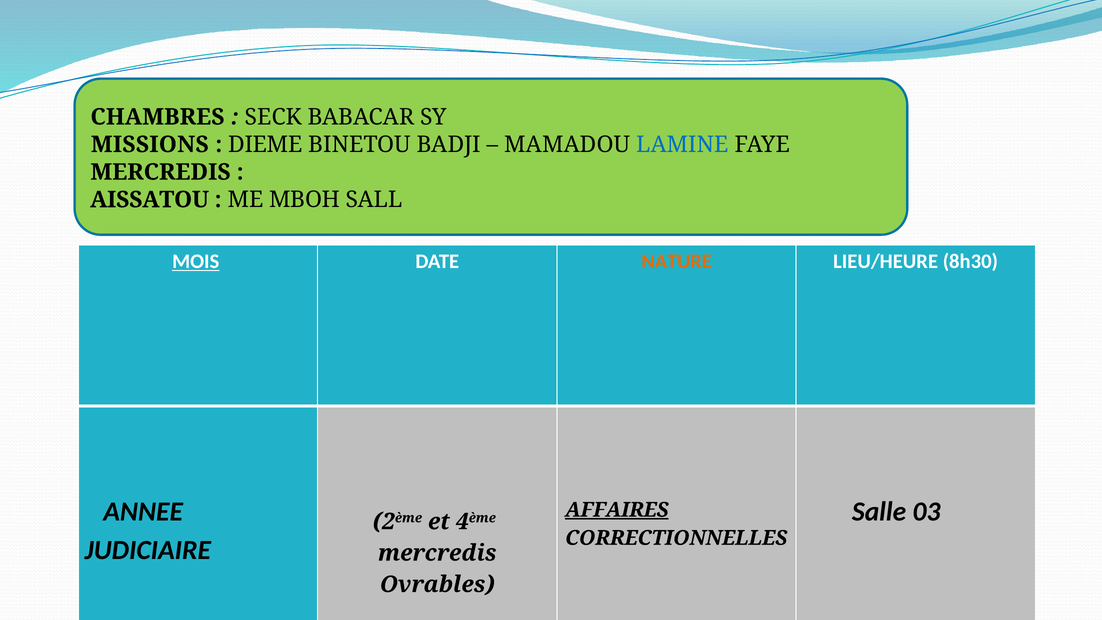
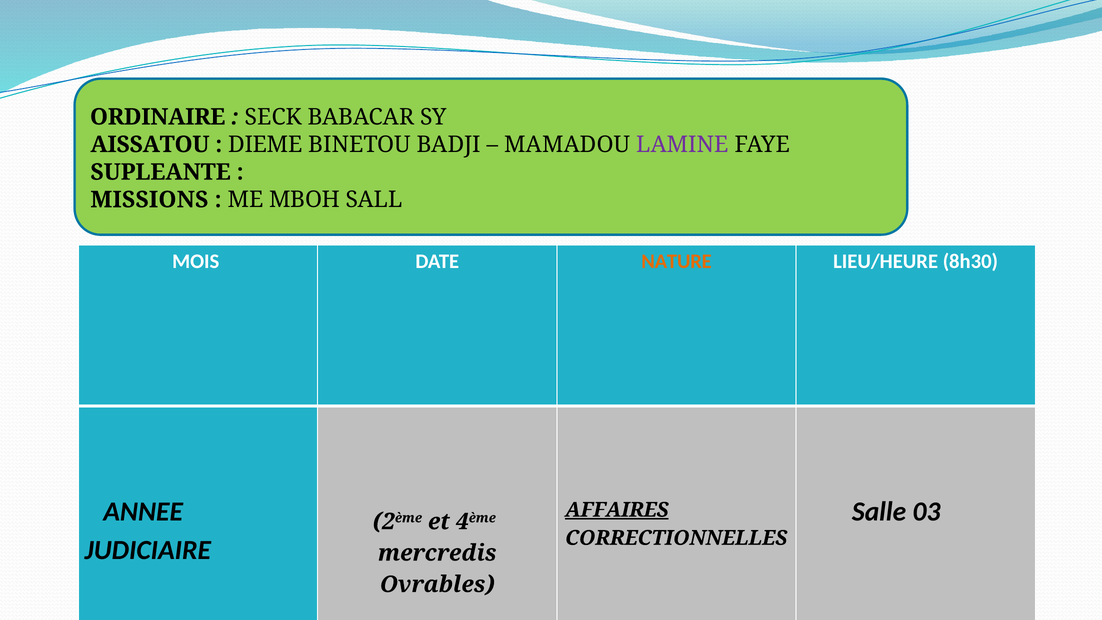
CHAMBRES: CHAMBRES -> ORDINAIRE
MISSIONS: MISSIONS -> AISSATOU
LAMINE colour: blue -> purple
MERCREDIS at (161, 172): MERCREDIS -> SUPLEANTE
AISSATOU: AISSATOU -> MISSIONS
MOIS underline: present -> none
